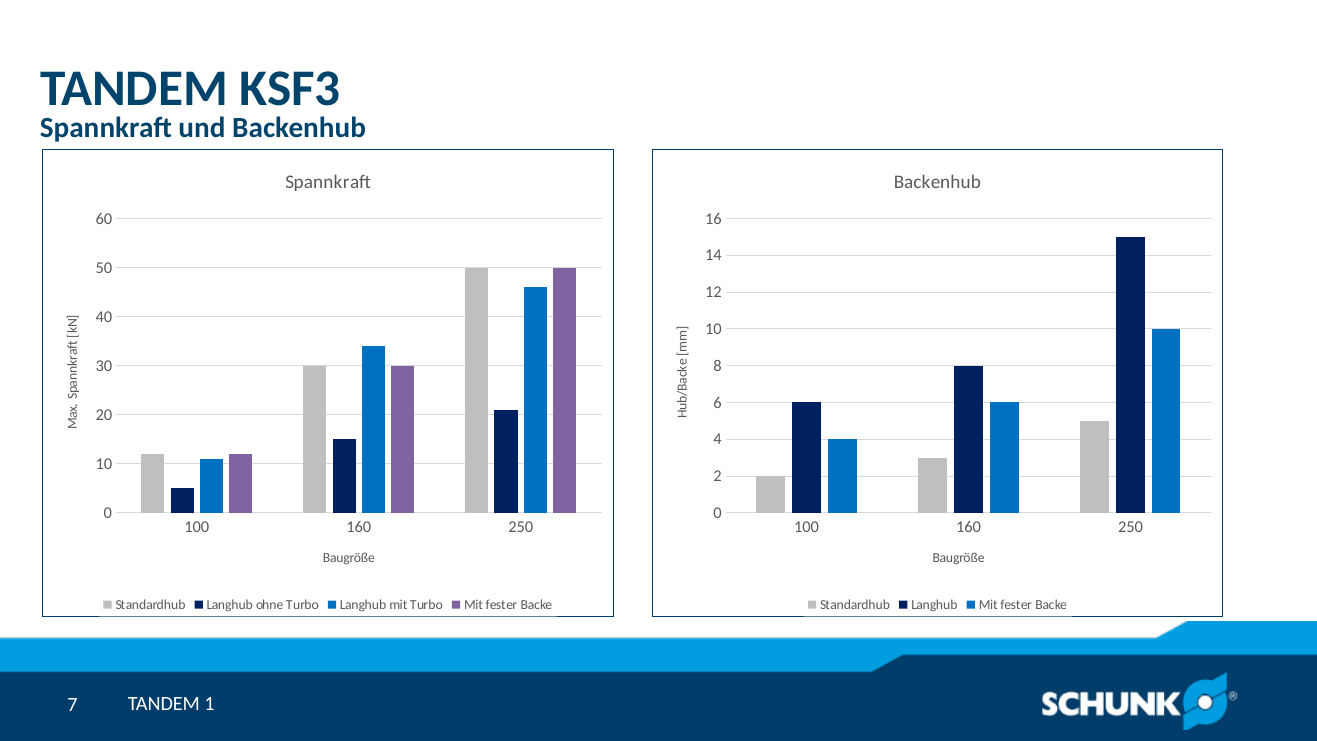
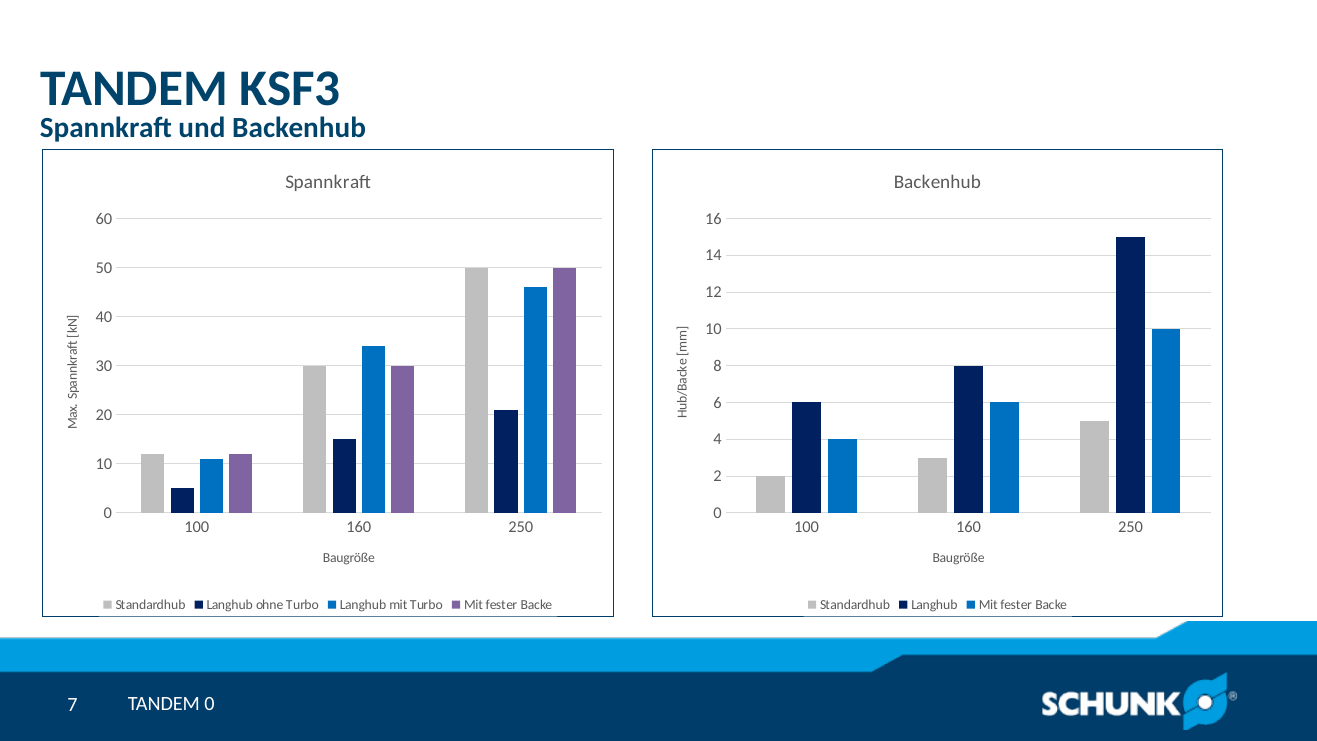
TANDEM 1: 1 -> 0
